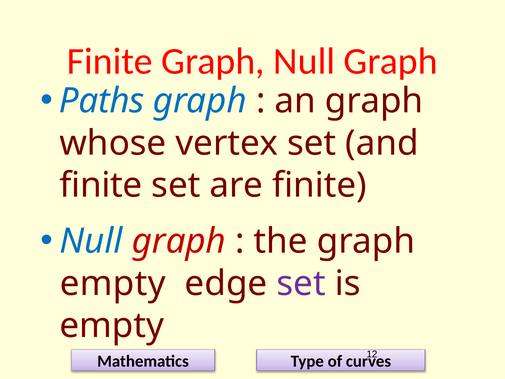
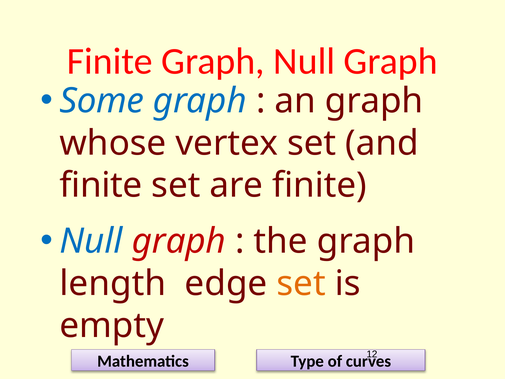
Paths: Paths -> Some
empty at (113, 283): empty -> length
set at (301, 283) colour: purple -> orange
